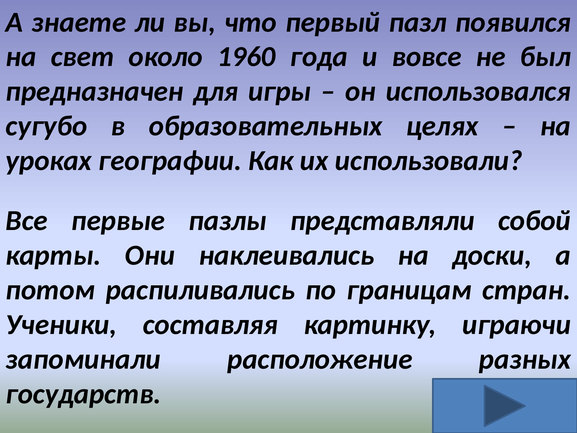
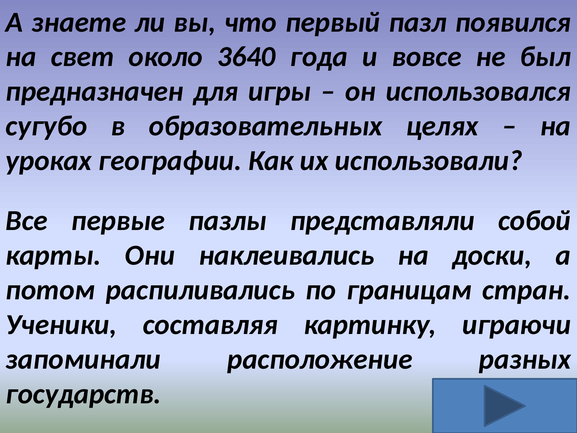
1960: 1960 -> 3640
